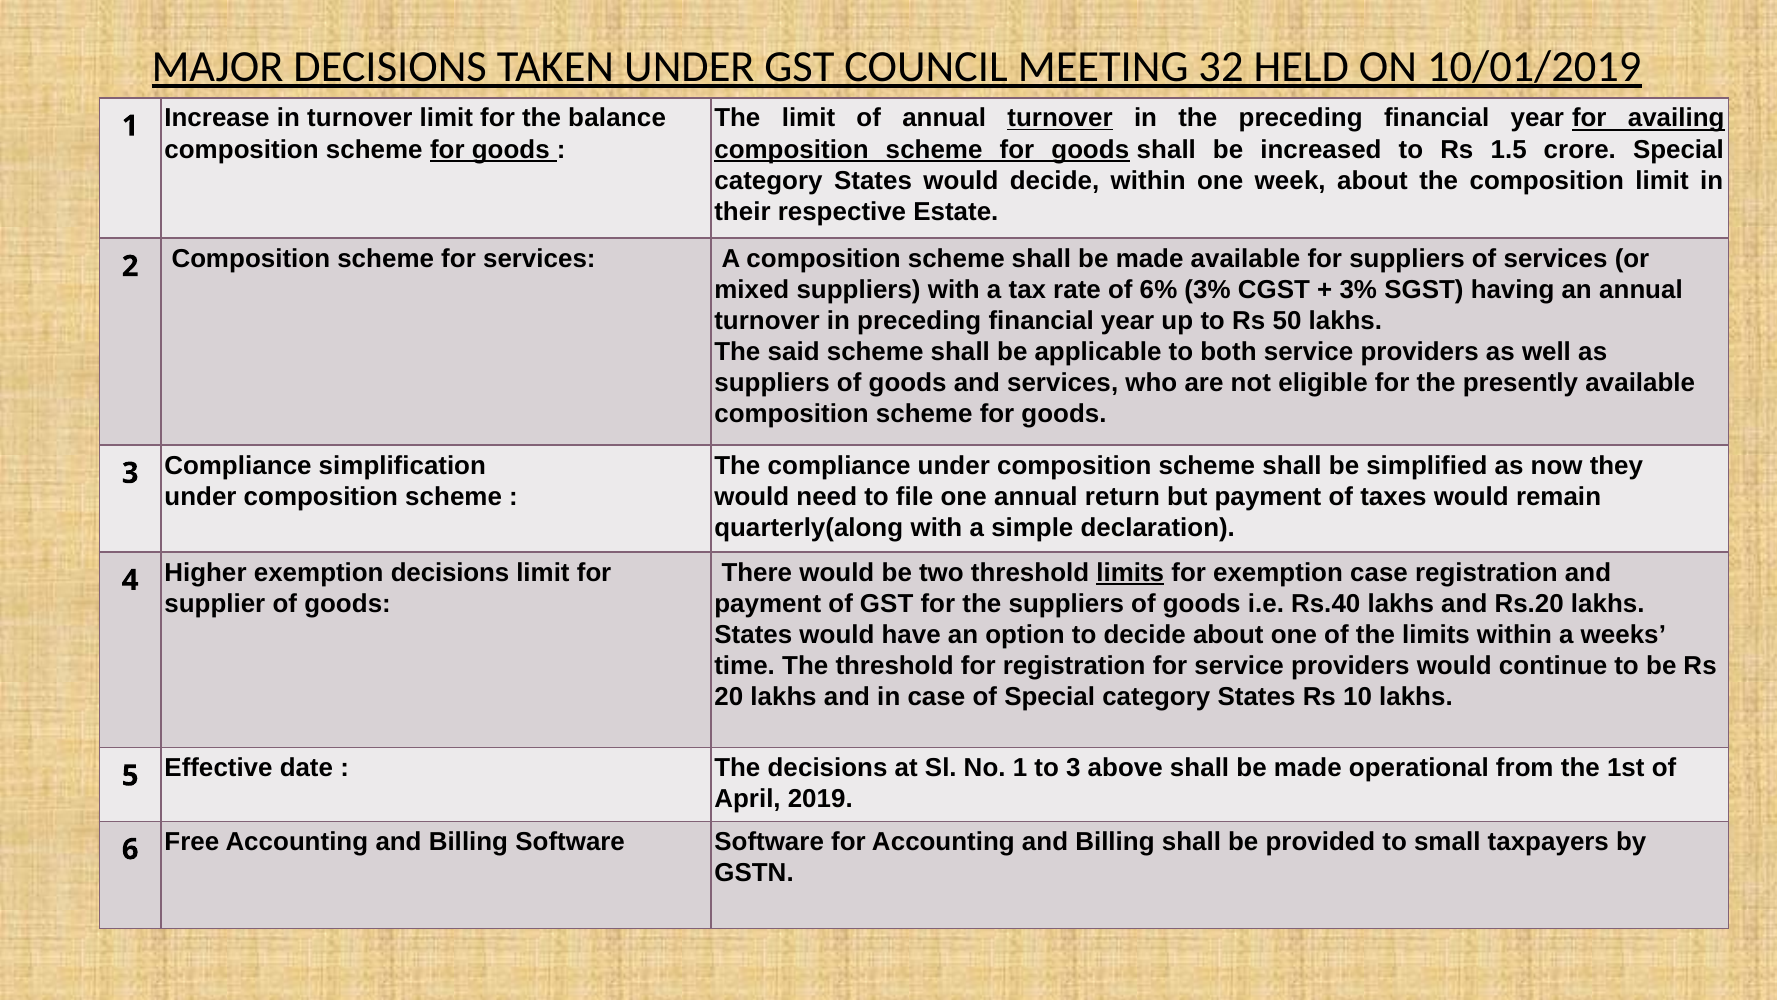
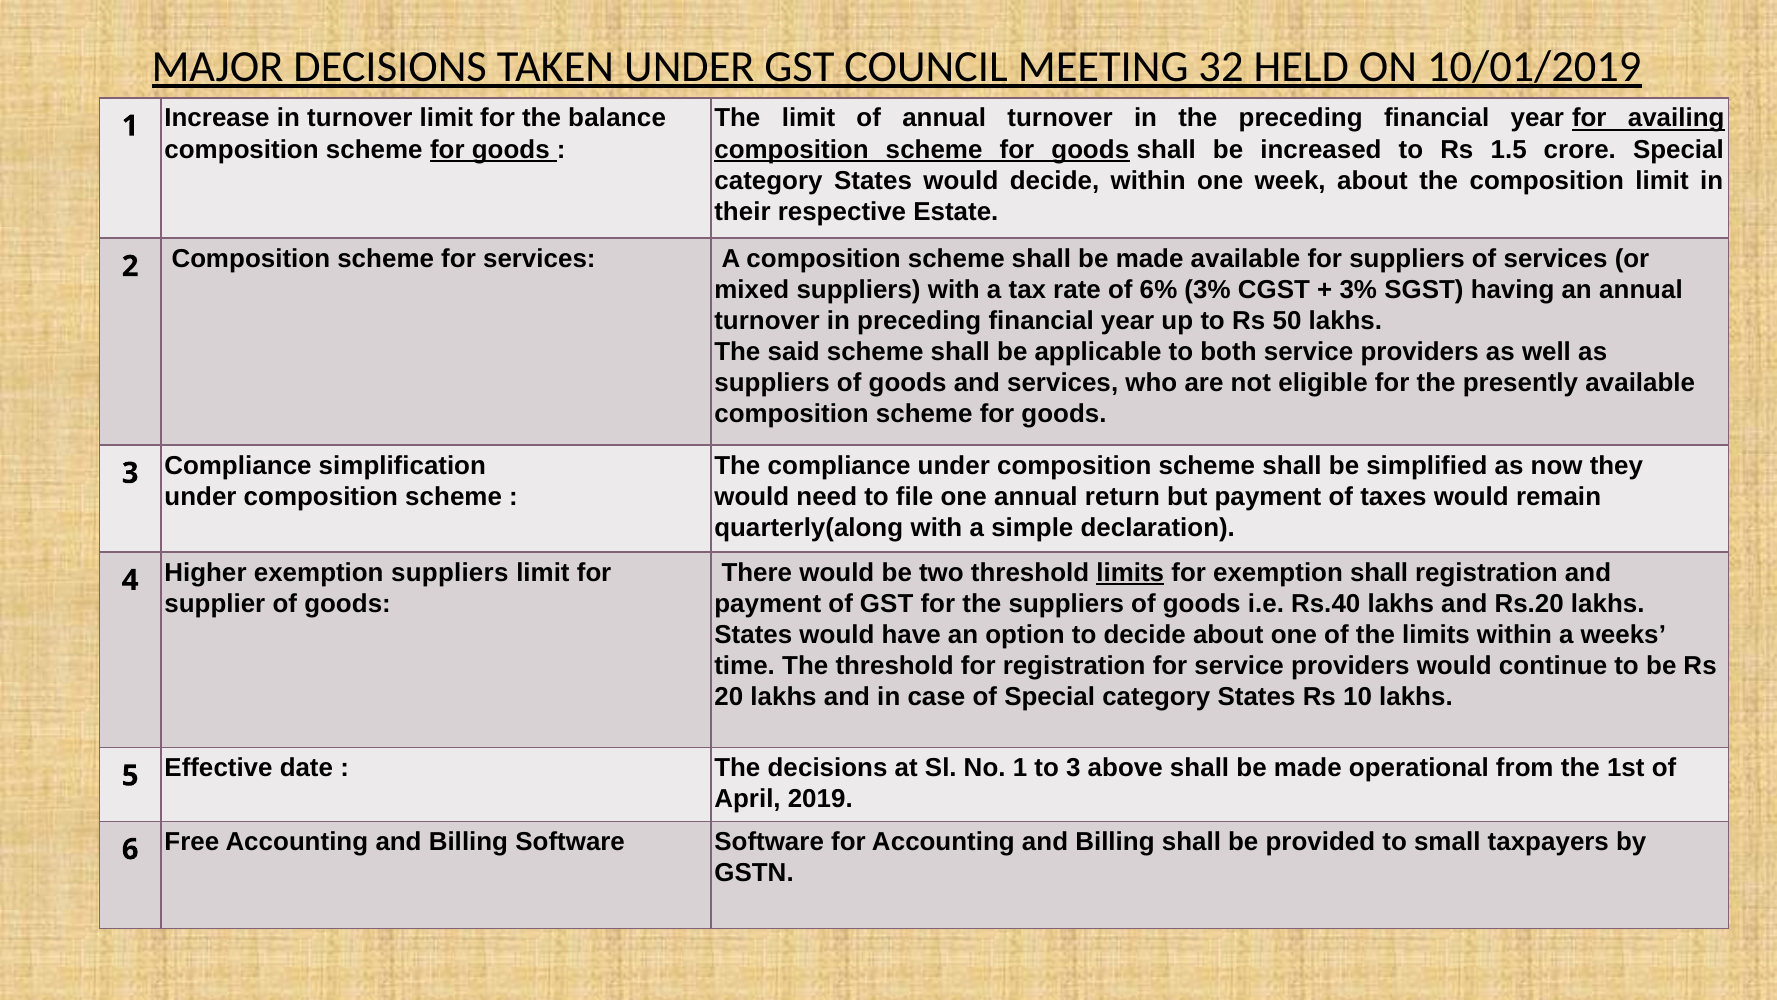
turnover at (1060, 118) underline: present -> none
exemption decisions: decisions -> suppliers
exemption case: case -> shall
